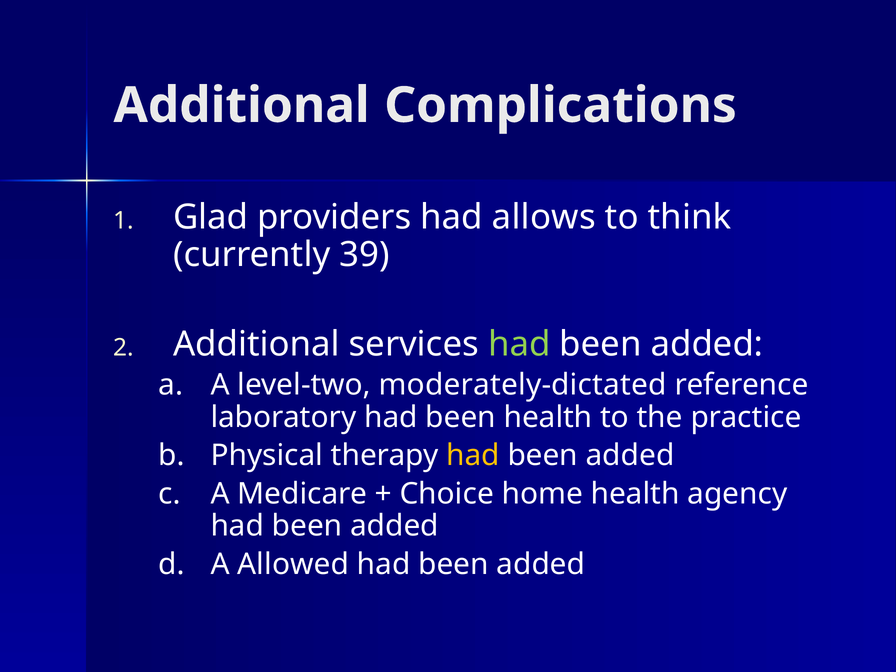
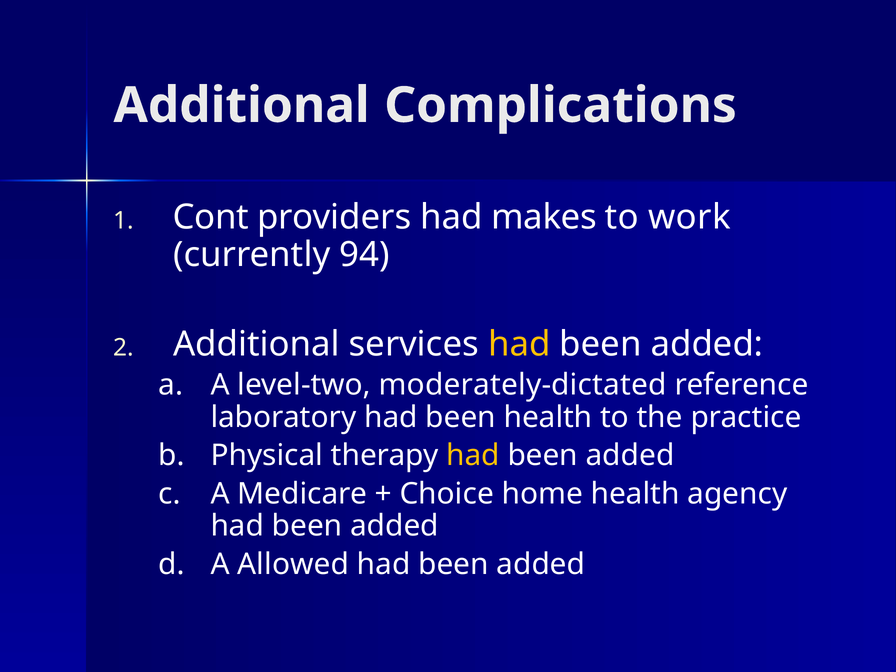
Glad: Glad -> Cont
allows: allows -> makes
think: think -> work
39: 39 -> 94
had at (519, 344) colour: light green -> yellow
